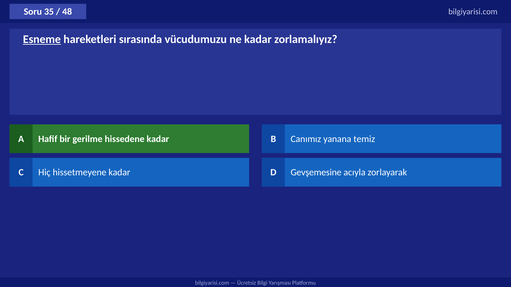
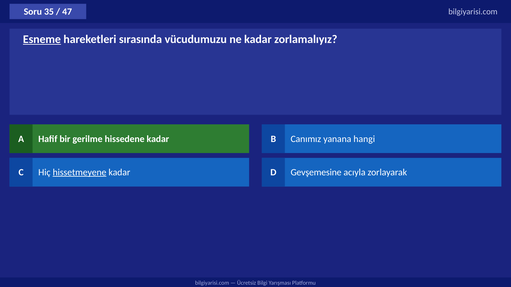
48: 48 -> 47
temiz: temiz -> hangi
hissetmeyene underline: none -> present
